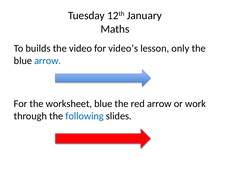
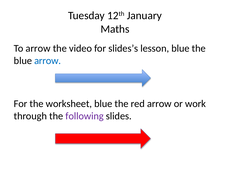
To builds: builds -> arrow
video’s: video’s -> slides’s
lesson only: only -> blue
following colour: blue -> purple
